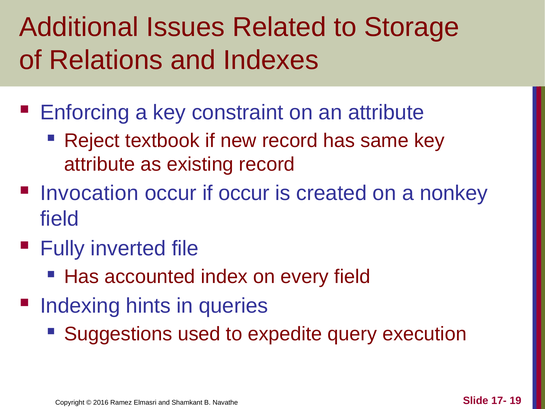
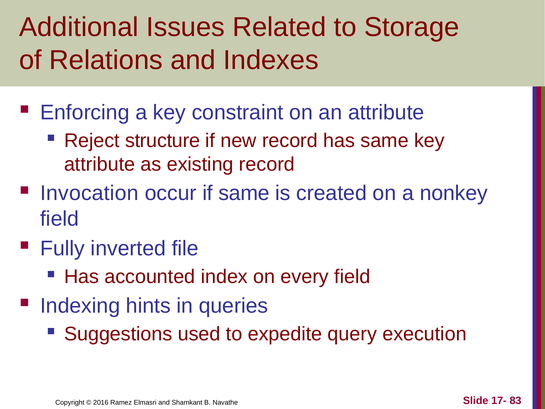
textbook: textbook -> structure
if occur: occur -> same
19: 19 -> 83
